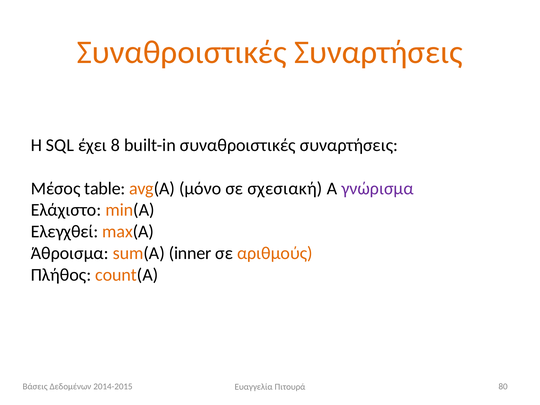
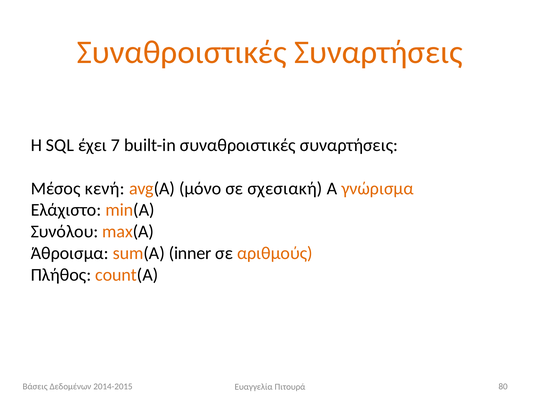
8: 8 -> 7
table: table -> κενή
γνώρισμα colour: purple -> orange
Ελεγχθεί: Ελεγχθεί -> Συνόλου
